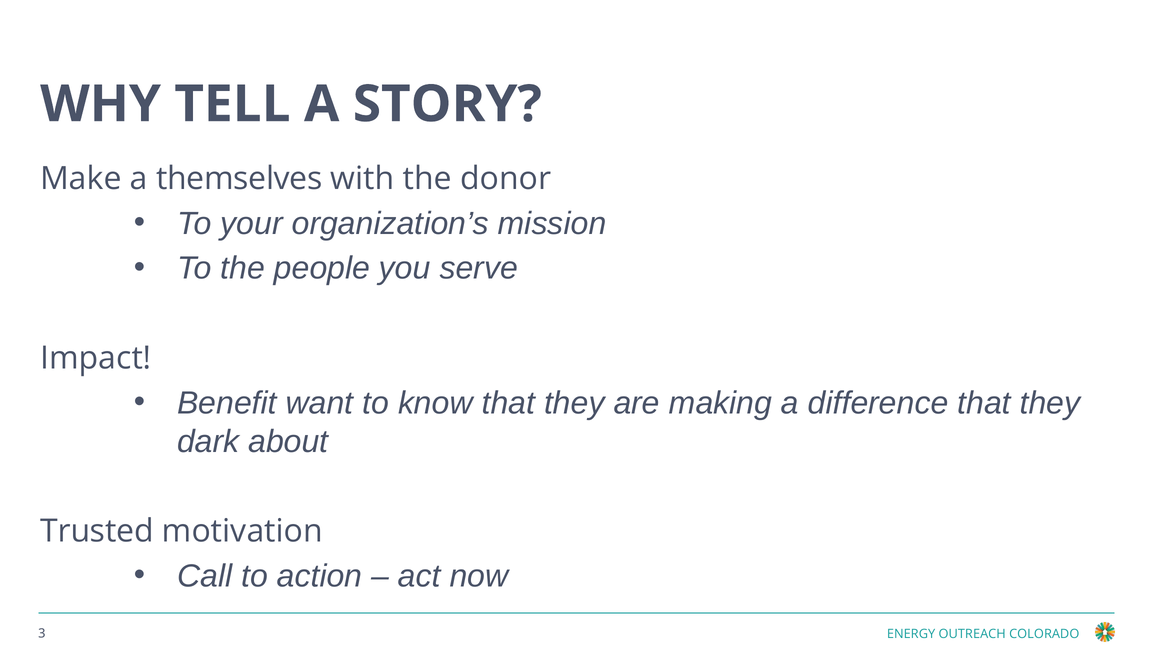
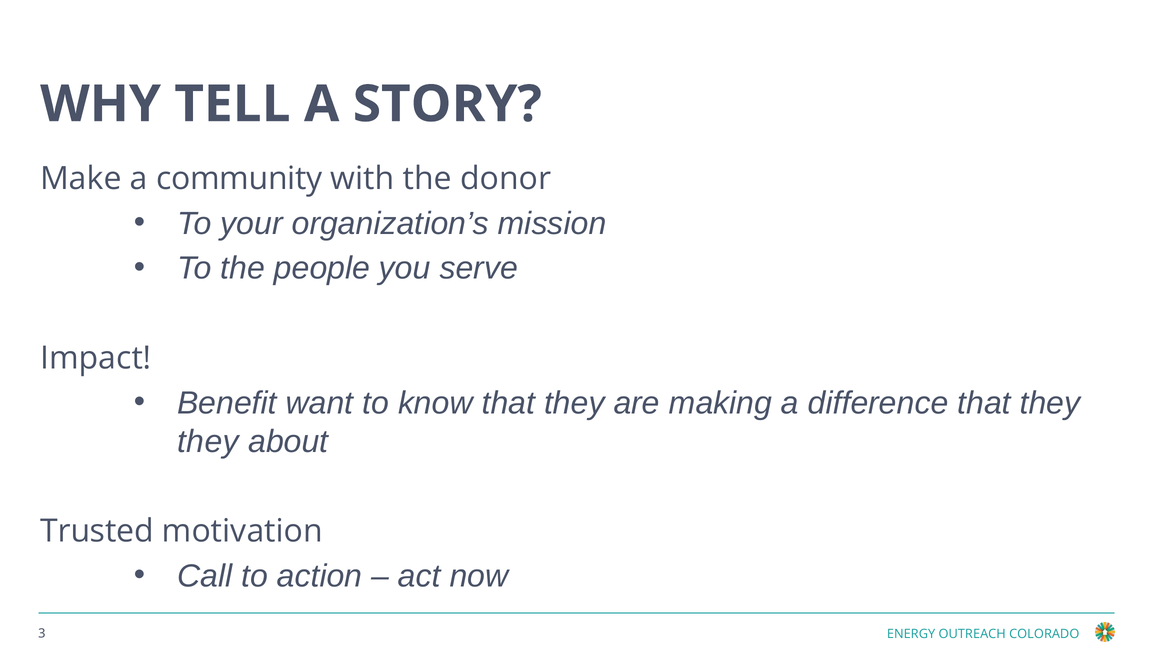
themselves: themselves -> community
dark at (208, 441): dark -> they
